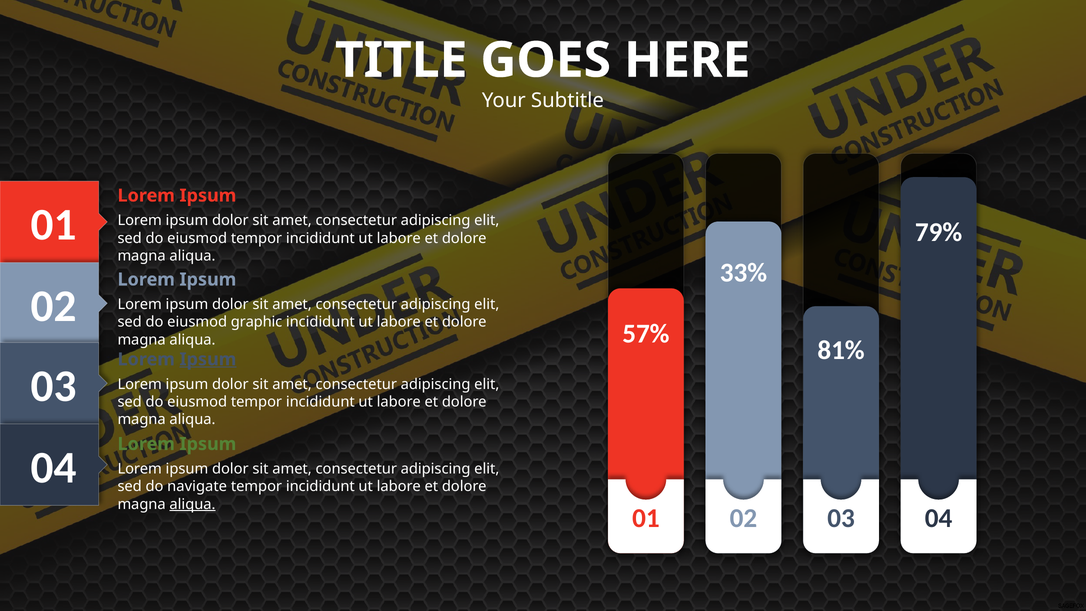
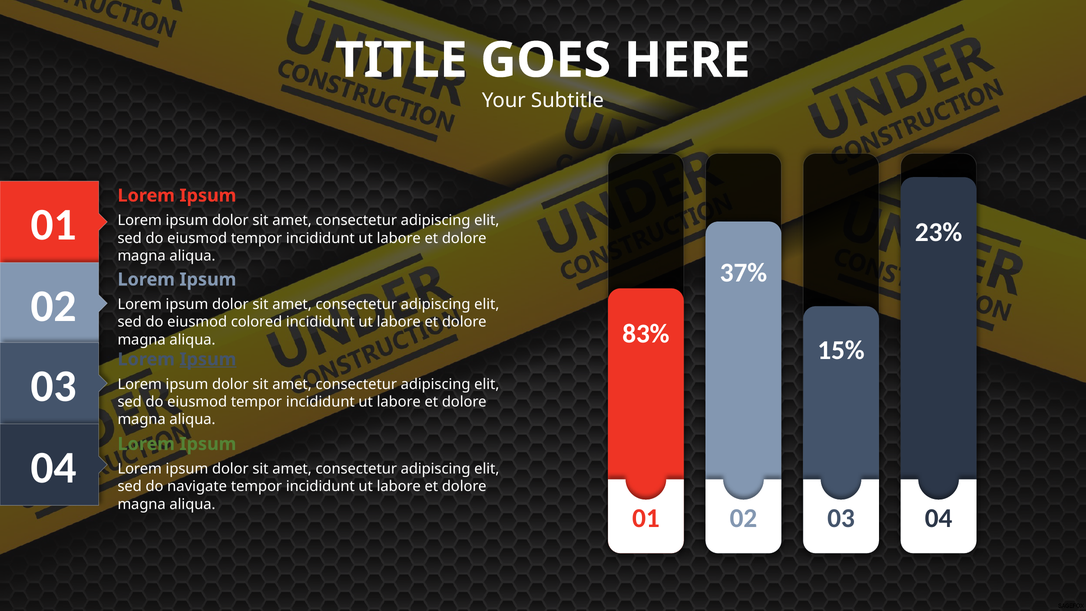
79%: 79% -> 23%
33%: 33% -> 37%
graphic: graphic -> colored
57%: 57% -> 83%
81%: 81% -> 15%
aliqua at (193, 504) underline: present -> none
